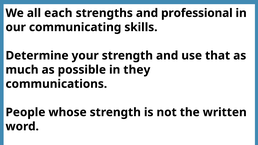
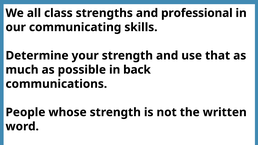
each: each -> class
they: they -> back
